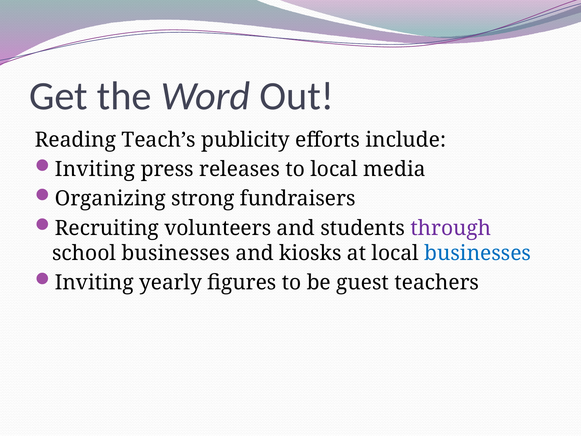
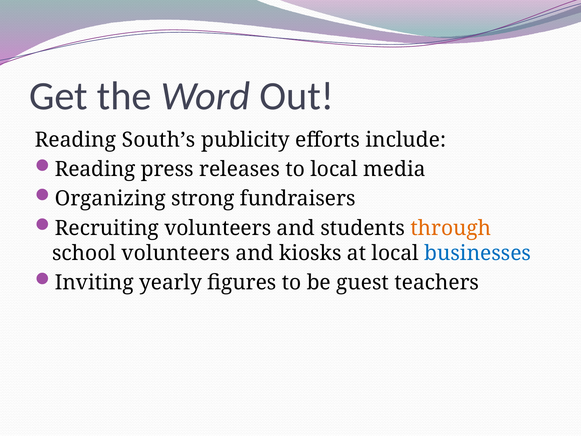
Teach’s: Teach’s -> South’s
Inviting at (95, 169): Inviting -> Reading
through colour: purple -> orange
school businesses: businesses -> volunteers
